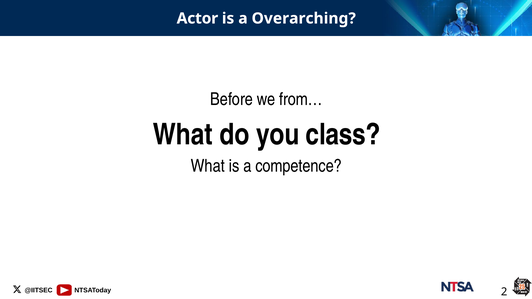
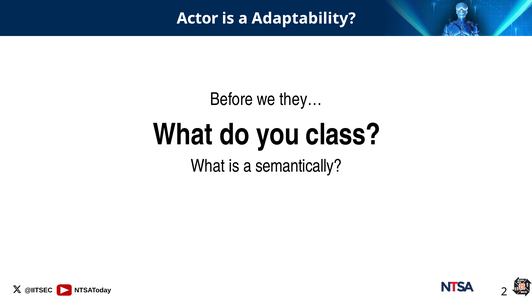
Overarching: Overarching -> Adaptability
from…: from… -> they…
competence: competence -> semantically
